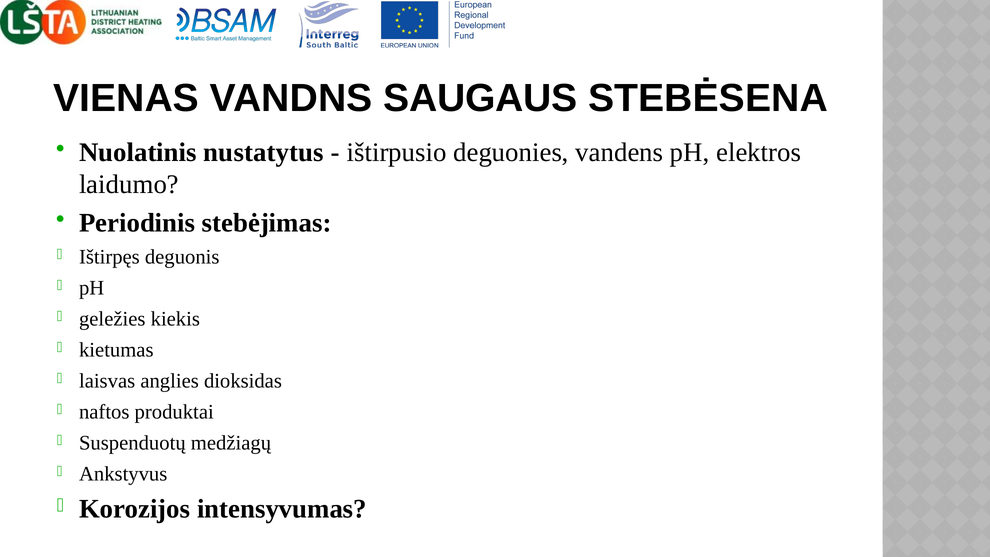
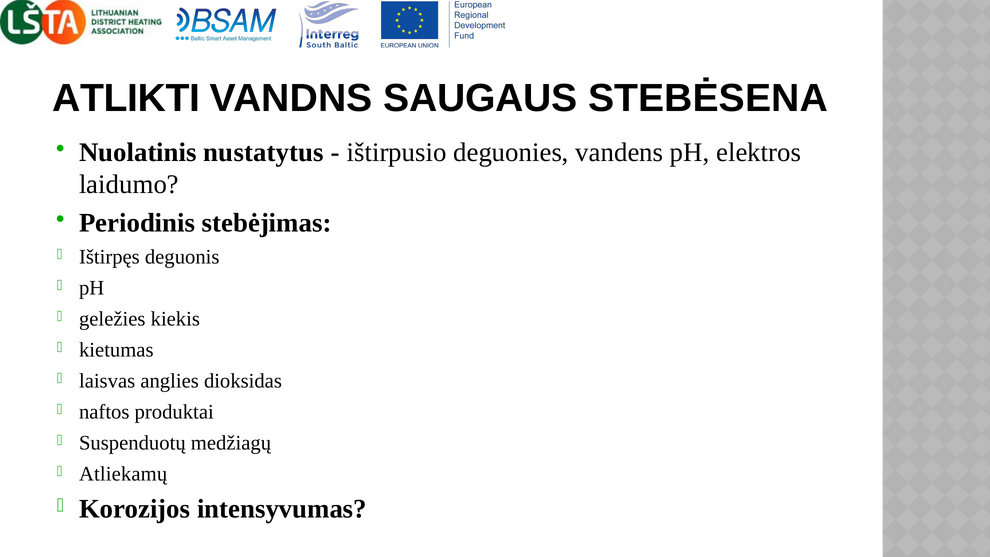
VIENAS: VIENAS -> ATLIKTI
Ankstyvus: Ankstyvus -> Atliekamų
